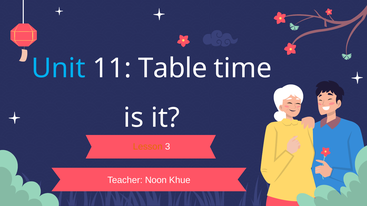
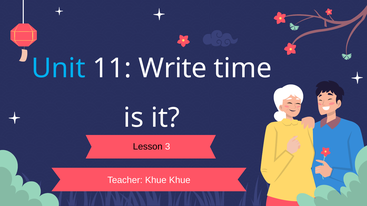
Table: Table -> Write
Lesson colour: orange -> black
Teacher Noon: Noon -> Khue
